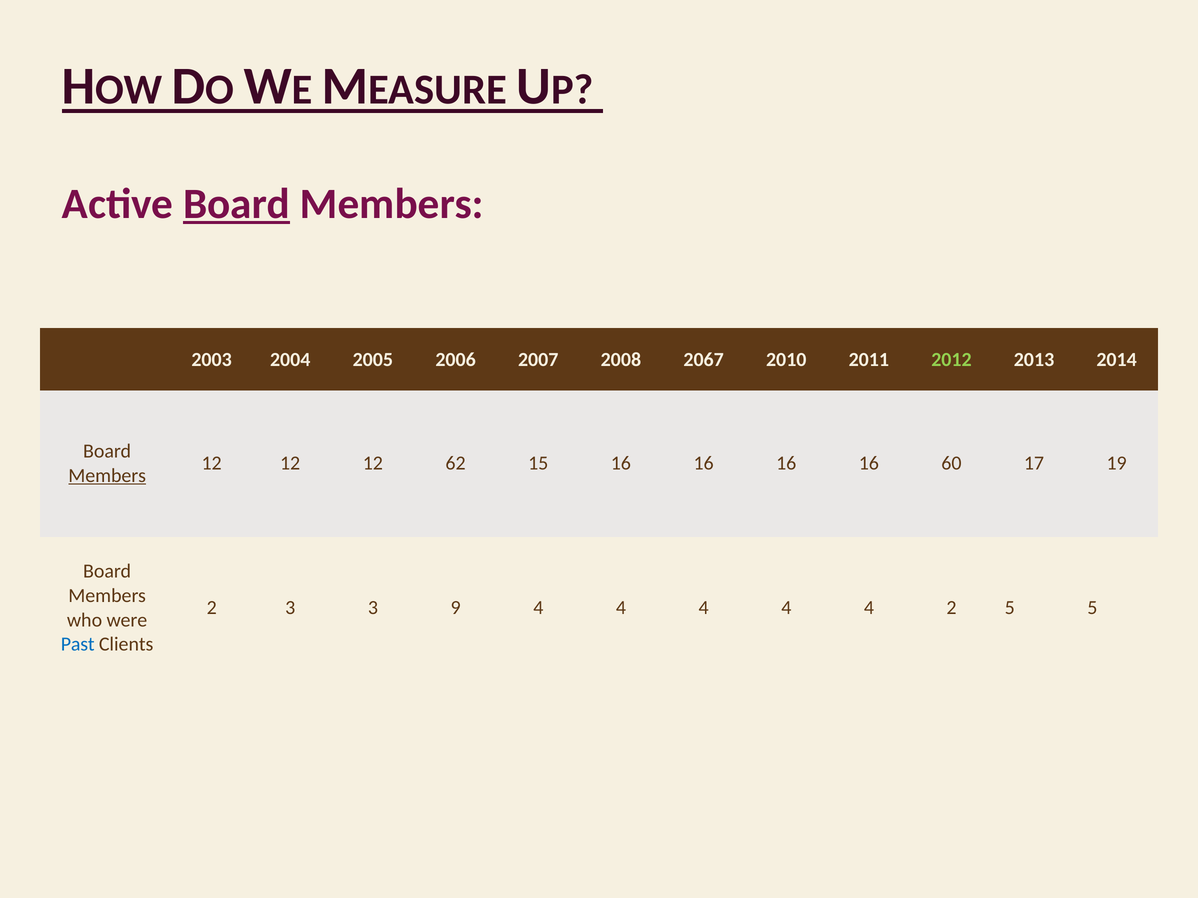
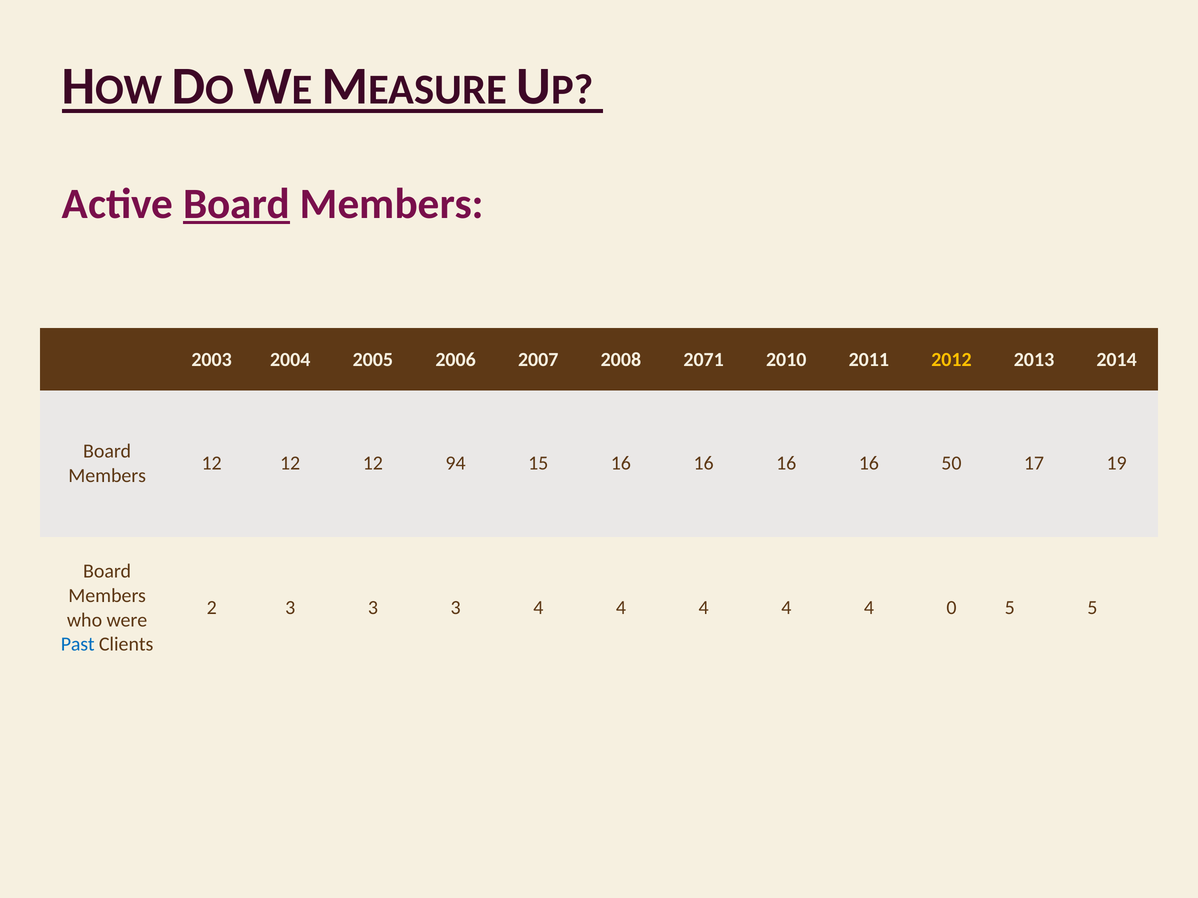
2067: 2067 -> 2071
2012 colour: light green -> yellow
62: 62 -> 94
60: 60 -> 50
Members at (107, 476) underline: present -> none
3 3 9: 9 -> 3
4 2: 2 -> 0
